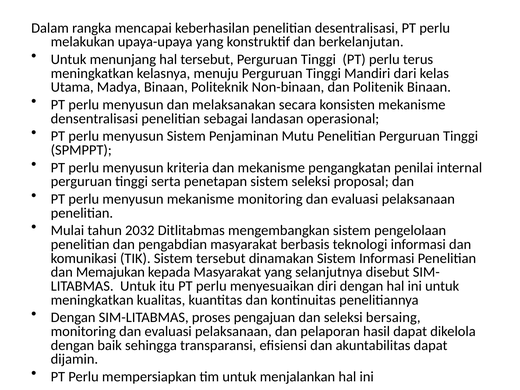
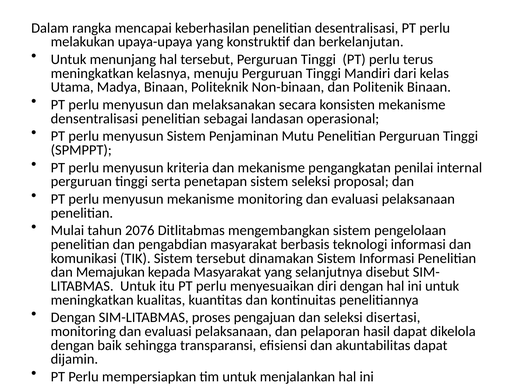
2032: 2032 -> 2076
bersaing: bersaing -> disertasi
